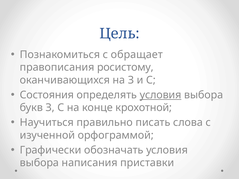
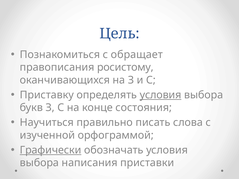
Состояния: Состояния -> Приставку
крохотной: крохотной -> состояния
Графически underline: none -> present
